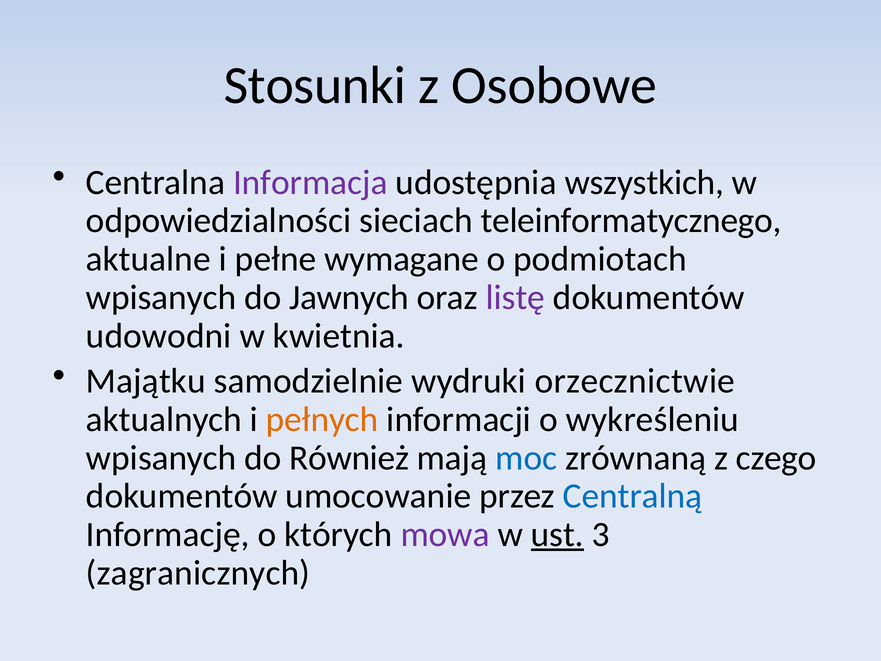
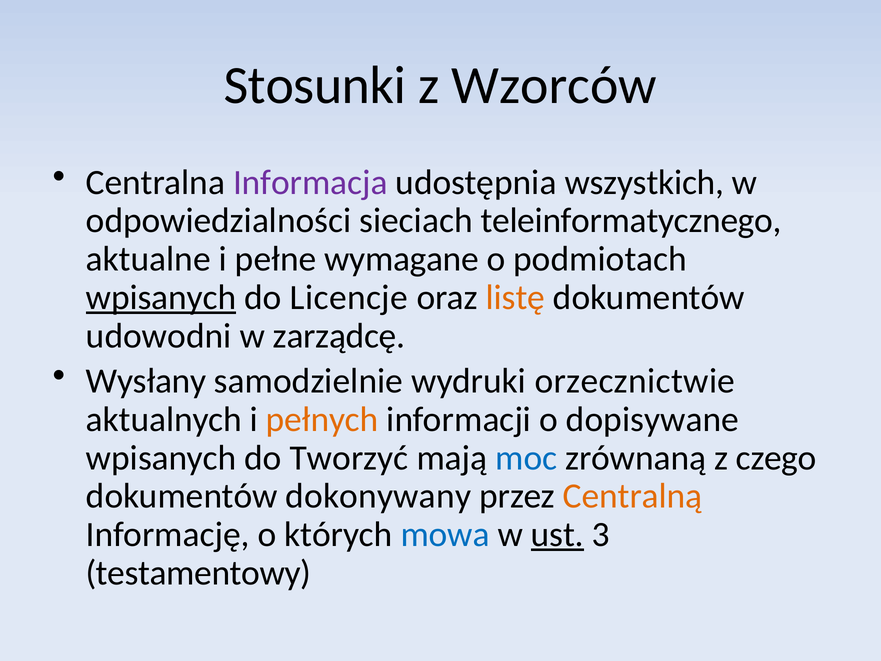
Osobowe: Osobowe -> Wzorców
wpisanych at (161, 297) underline: none -> present
Jawnych: Jawnych -> Licencje
listę colour: purple -> orange
kwietnia: kwietnia -> zarządcę
Majątku: Majątku -> Wysłany
wykreśleniu: wykreśleniu -> dopisywane
Również: Również -> Tworzyć
umocowanie: umocowanie -> dokonywany
Centralną colour: blue -> orange
mowa colour: purple -> blue
zagranicznych: zagranicznych -> testamentowy
